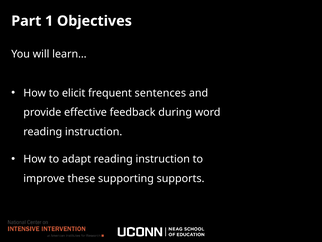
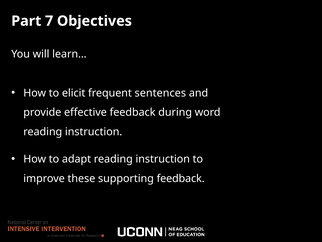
1: 1 -> 7
supporting supports: supports -> feedback
